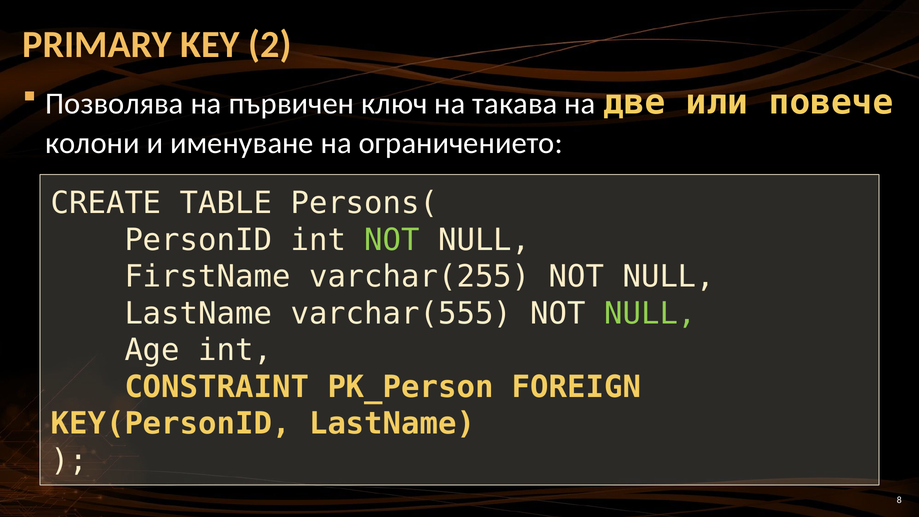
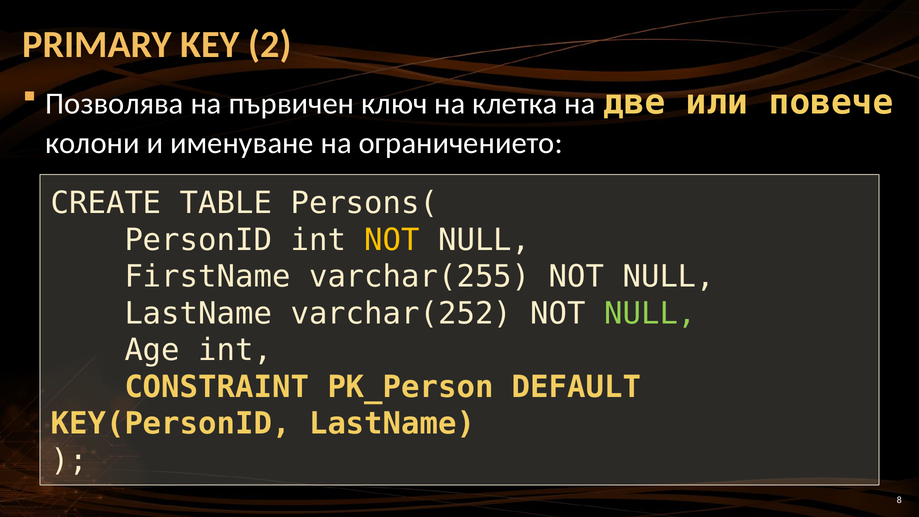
такава: такава -> клетка
NOT at (392, 240) colour: light green -> yellow
varchar(555: varchar(555 -> varchar(252
FOREIGN: FOREIGN -> DEFAULT
